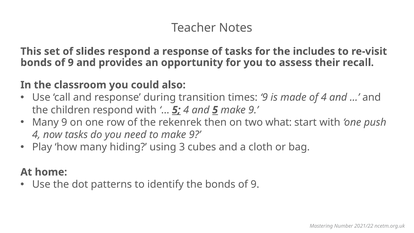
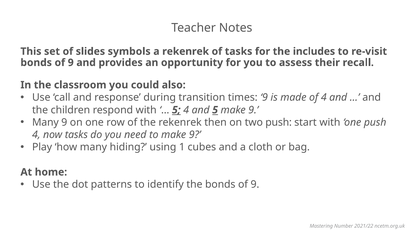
slides respond: respond -> symbols
a response: response -> rekenrek
two what: what -> push
3: 3 -> 1
